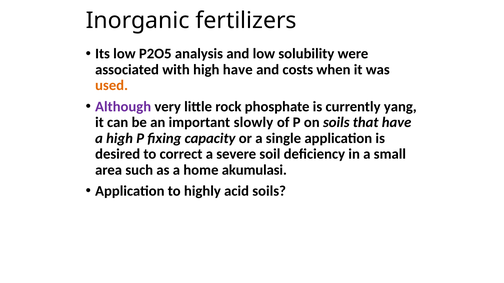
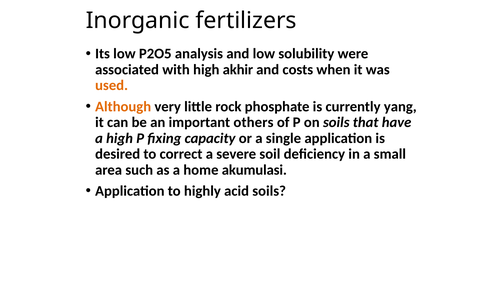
high have: have -> akhir
Although colour: purple -> orange
slowly: slowly -> others
